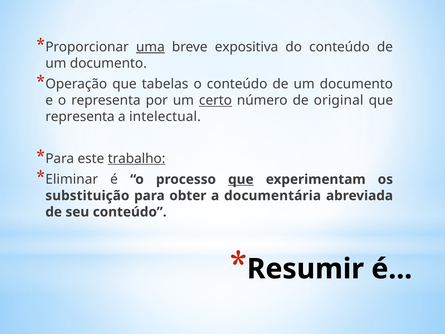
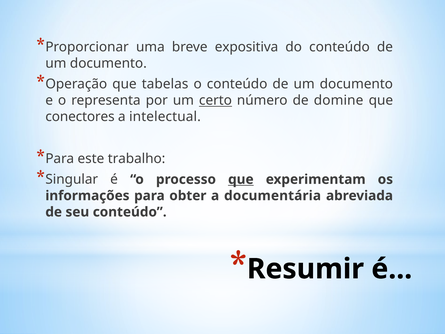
uma underline: present -> none
original: original -> domine
representa at (80, 117): representa -> conectores
trabalho underline: present -> none
Eliminar: Eliminar -> Singular
substituição: substituição -> informações
